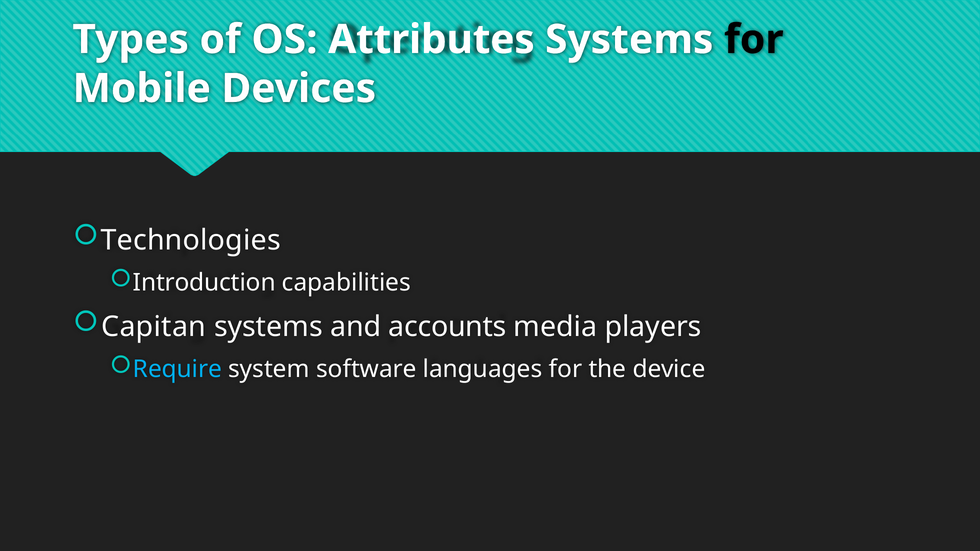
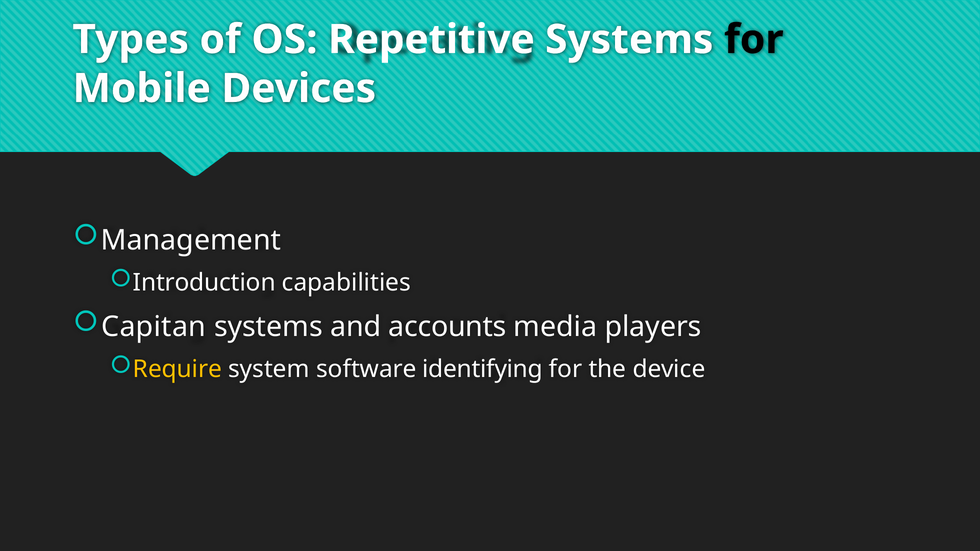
Attributes: Attributes -> Repetitive
Technologies: Technologies -> Management
Require colour: light blue -> yellow
languages: languages -> identifying
